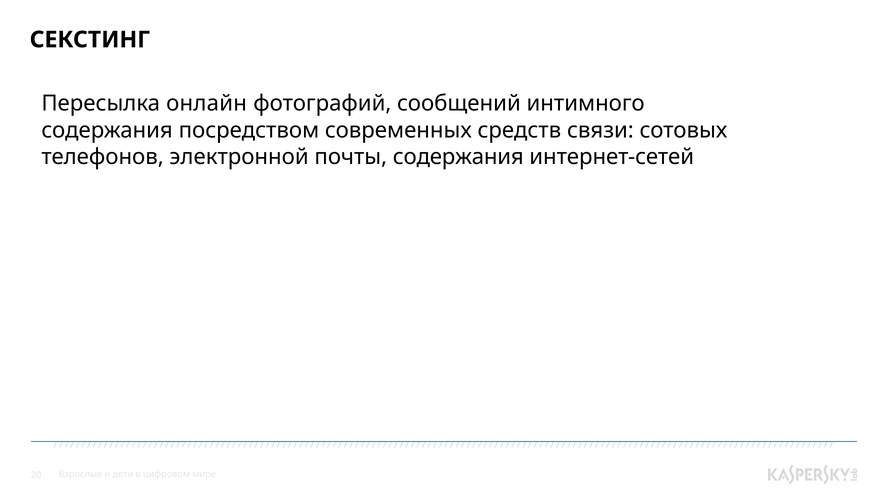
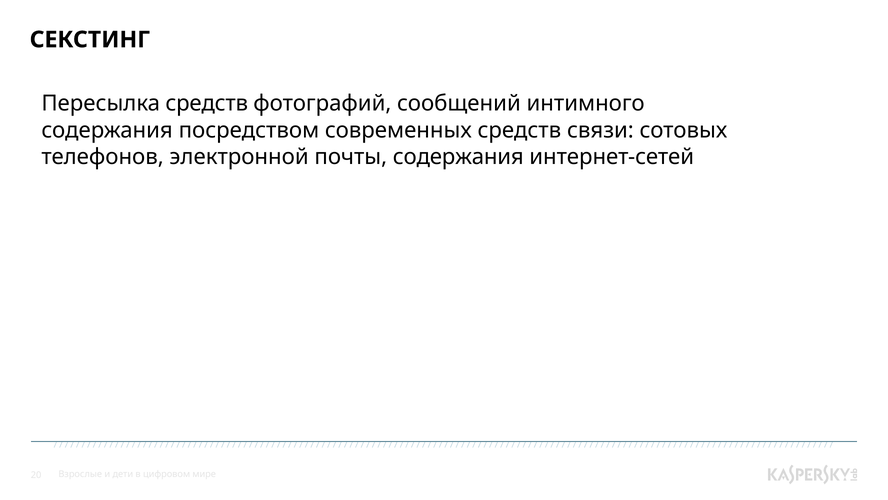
Пересылка онлайн: онлайн -> средств
